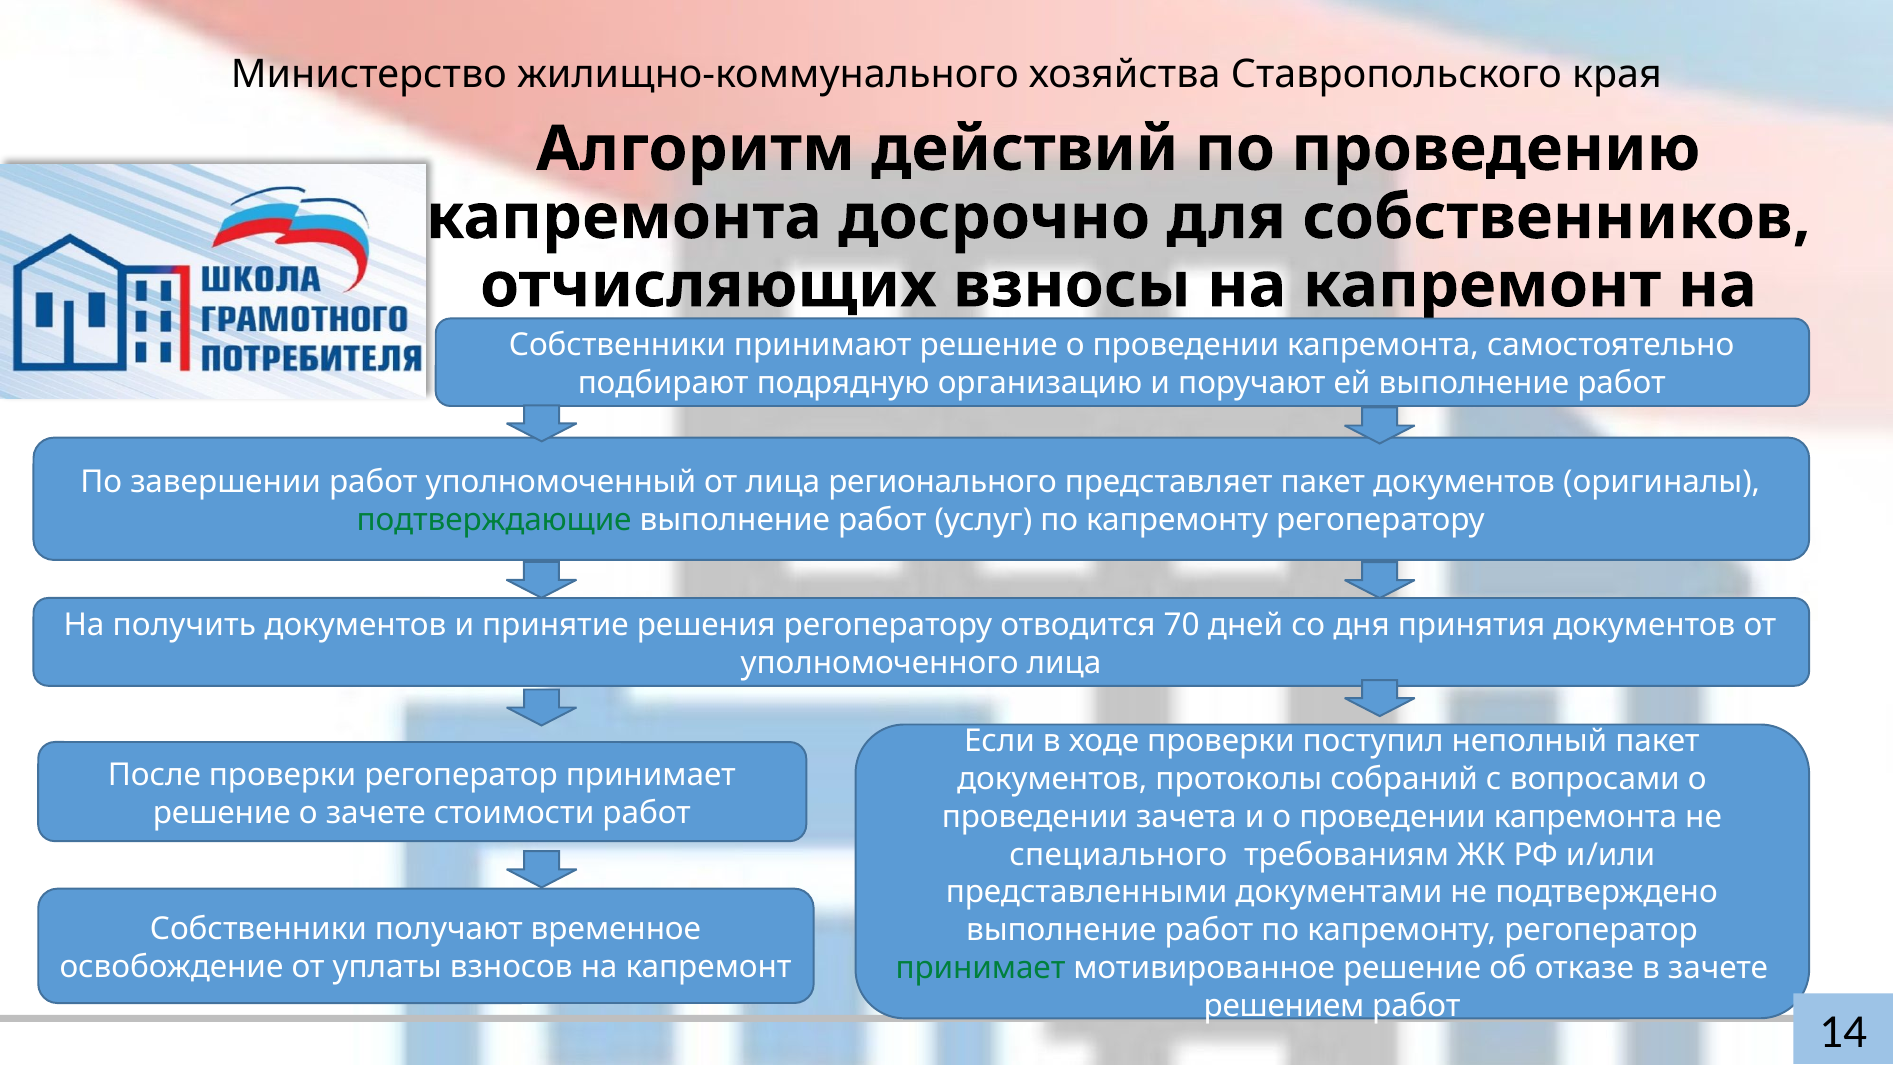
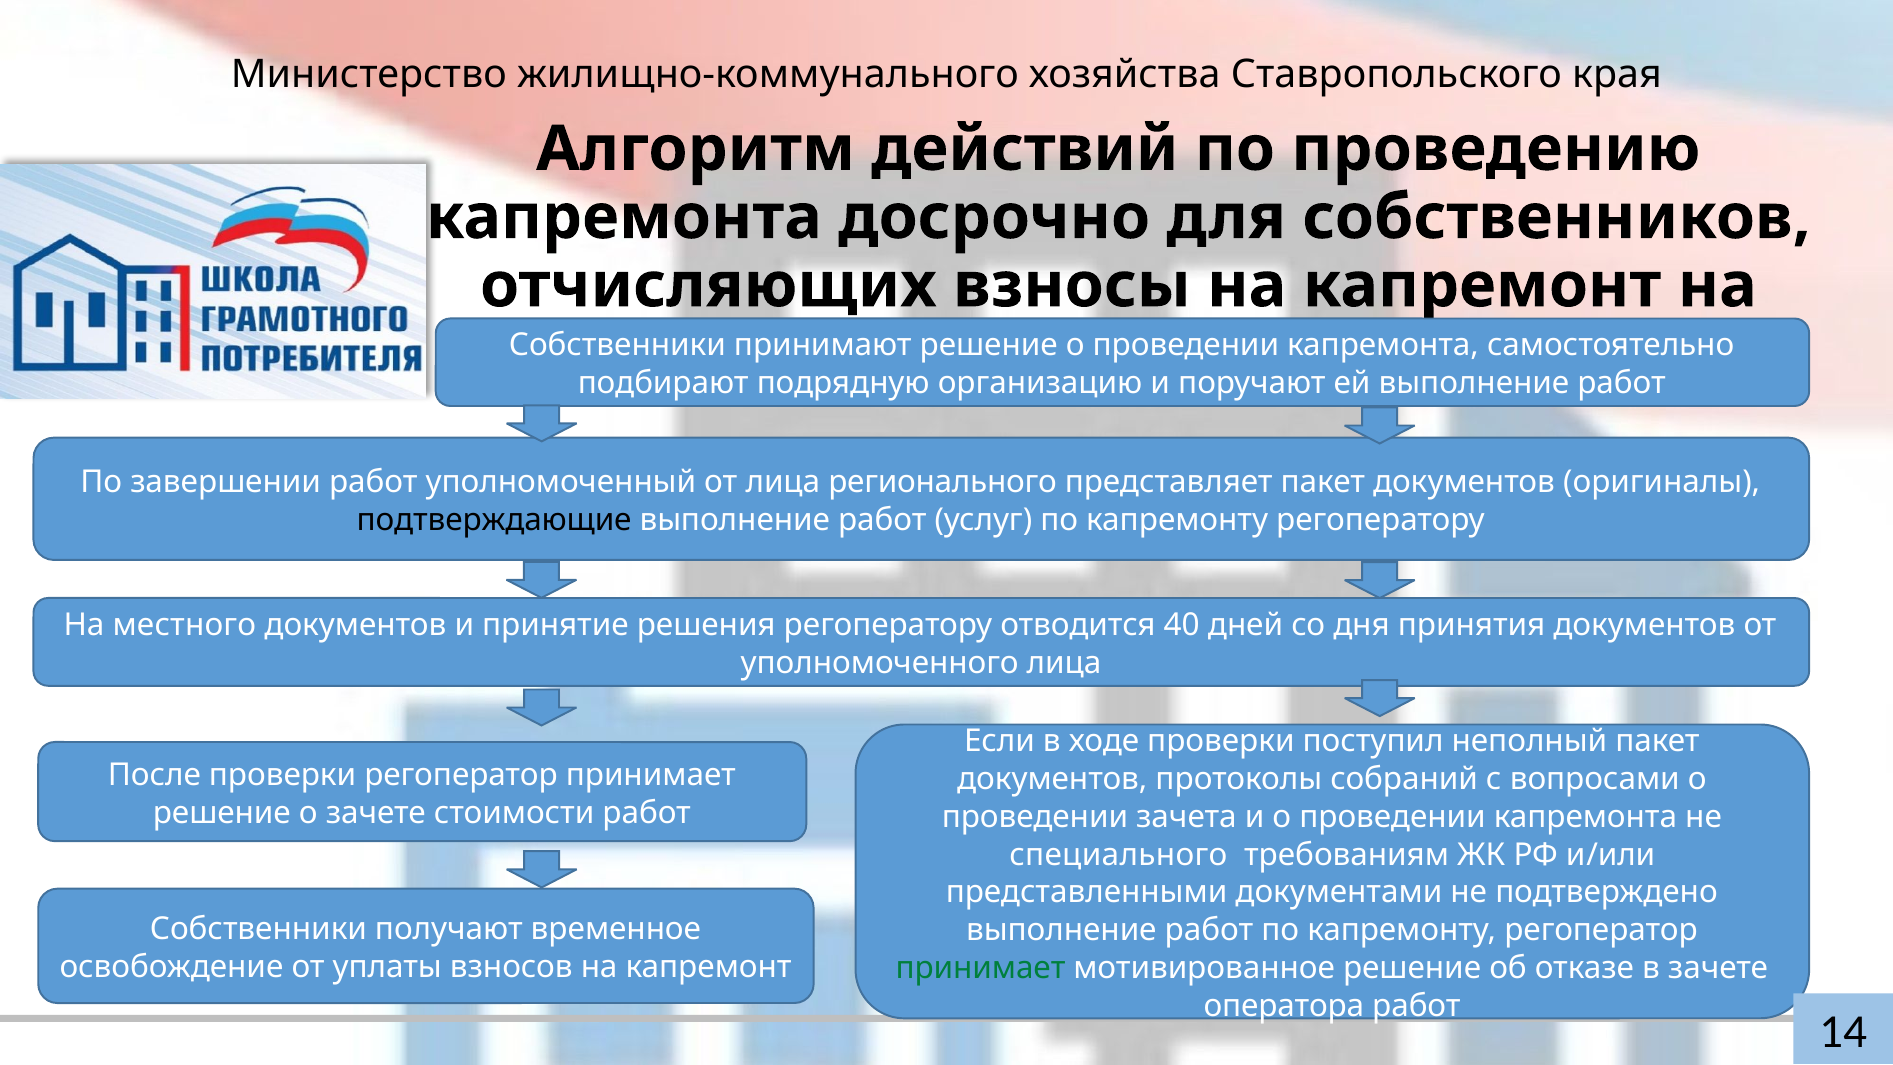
подтверждающие colour: green -> black
получить: получить -> местного
70: 70 -> 40
решением at (1284, 1006): решением -> оператора
